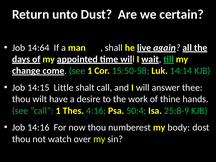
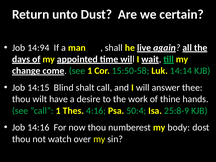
14:64: 14:64 -> 14:94
Little: Little -> Blind
